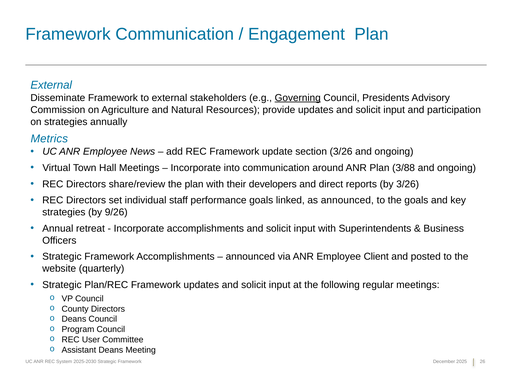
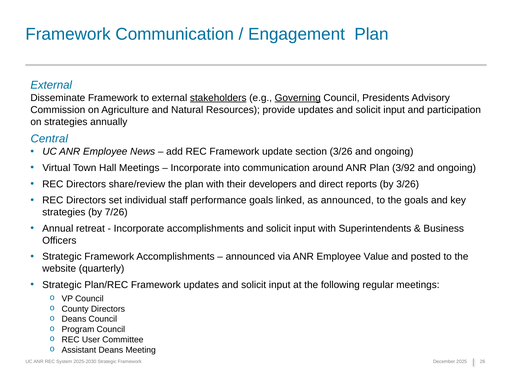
stakeholders underline: none -> present
Metrics: Metrics -> Central
3/88: 3/88 -> 3/92
9/26: 9/26 -> 7/26
Client: Client -> Value
